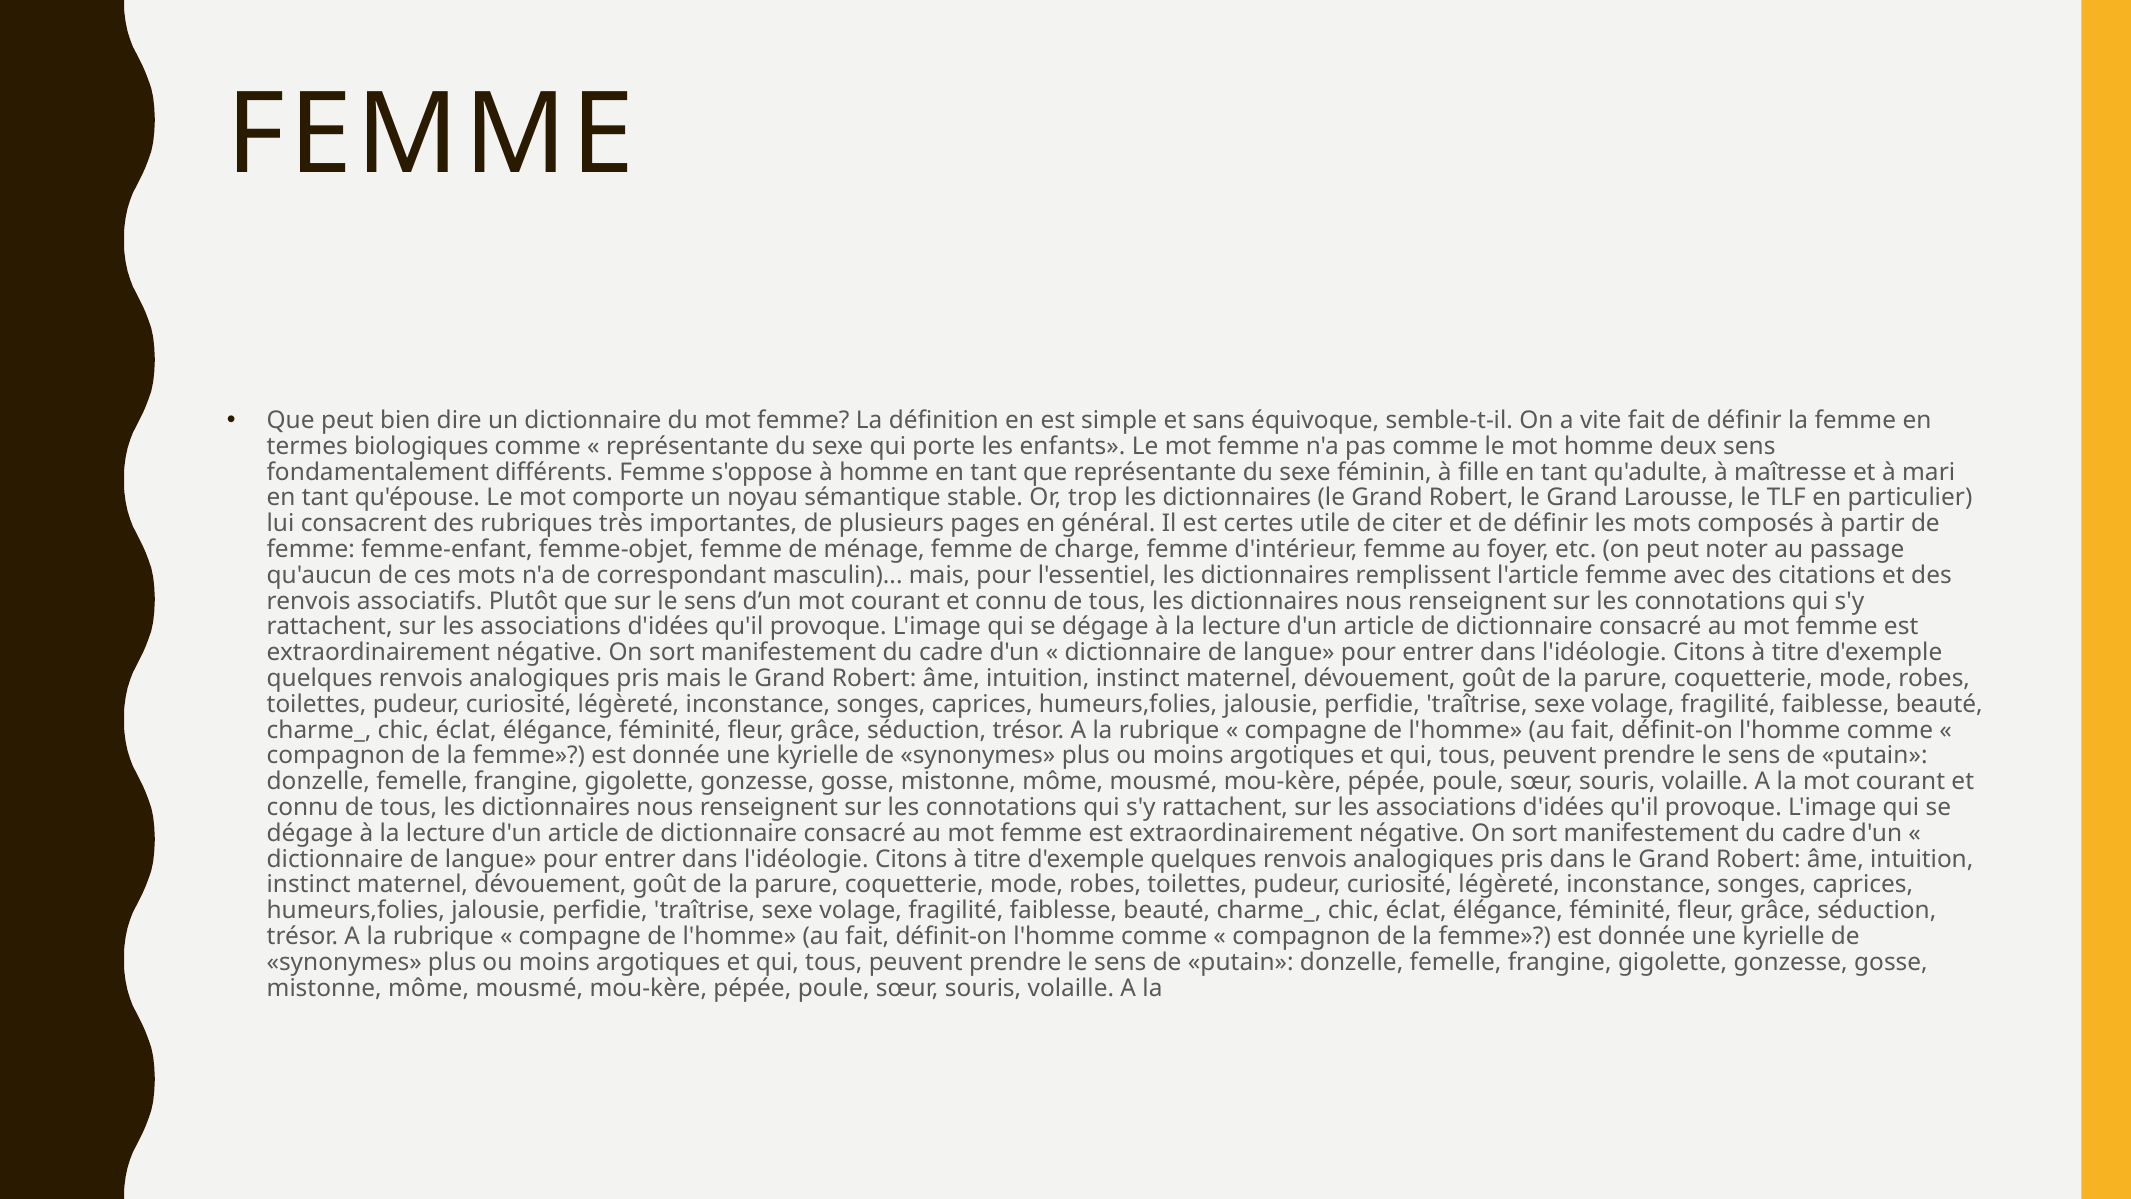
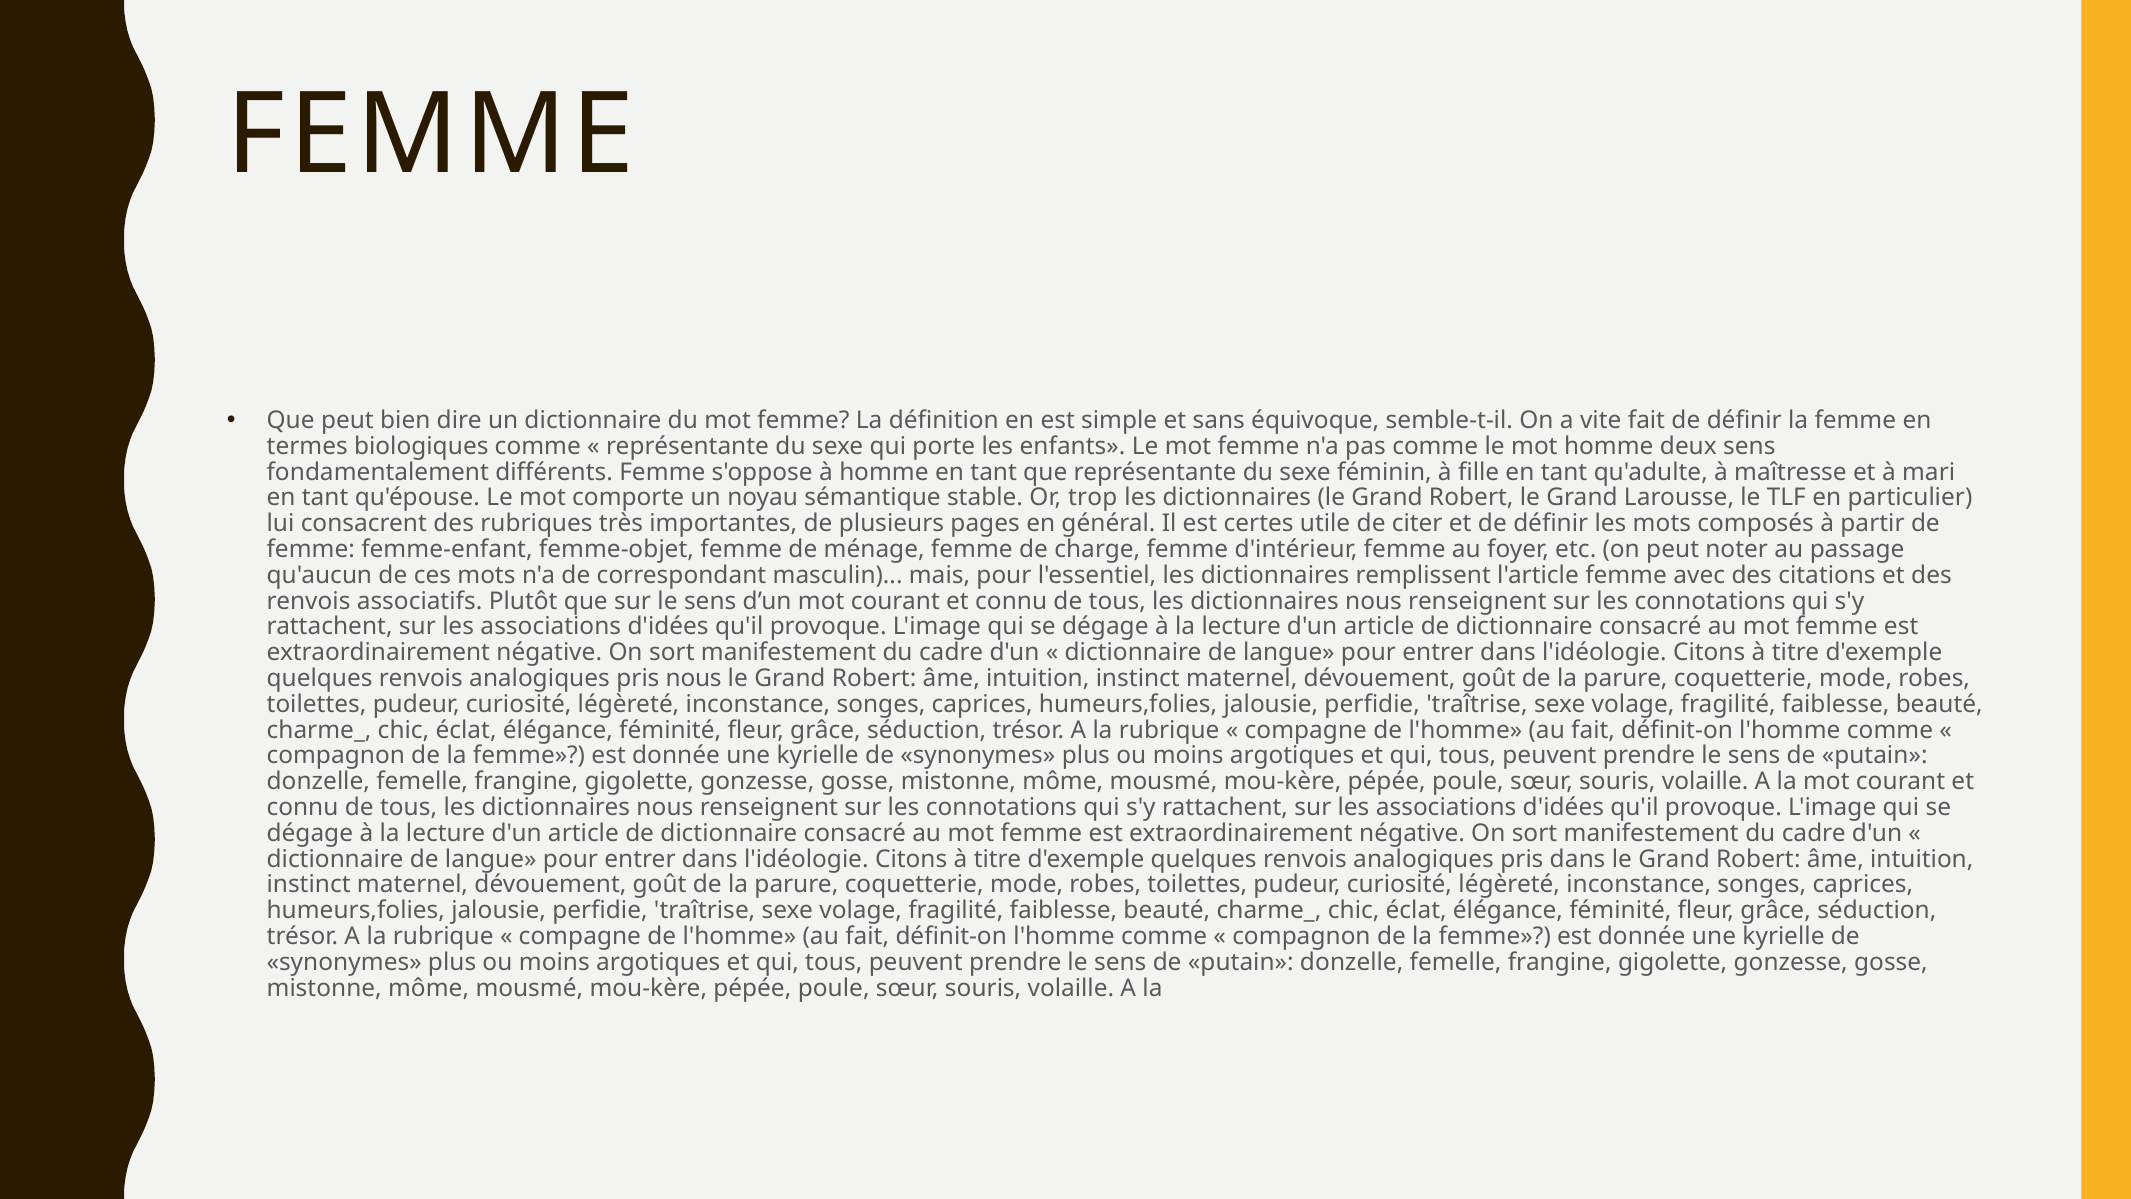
pris mais: mais -> nous
